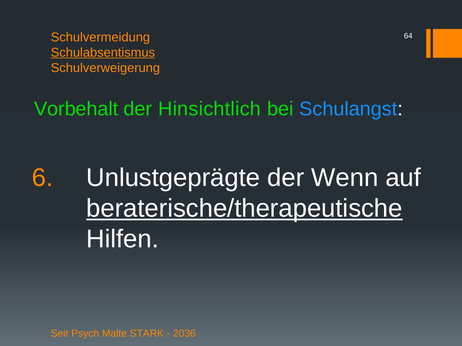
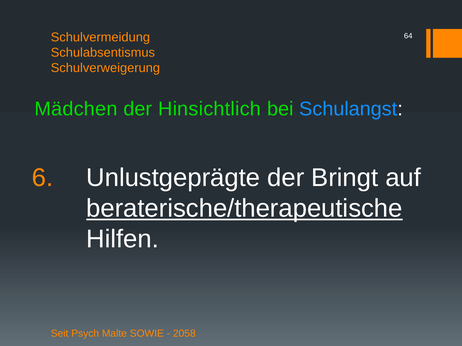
Schulabsentismus underline: present -> none
Vorbehalt: Vorbehalt -> Mädchen
Wenn: Wenn -> Bringt
STARK: STARK -> SOWIE
2036: 2036 -> 2058
